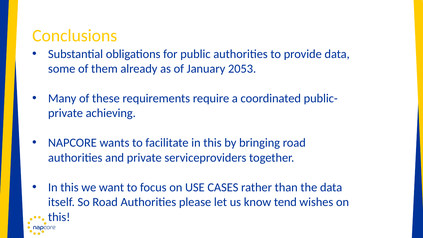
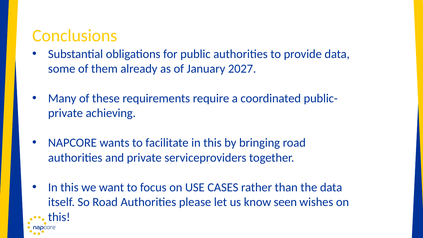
2053: 2053 -> 2027
tend: tend -> seen
